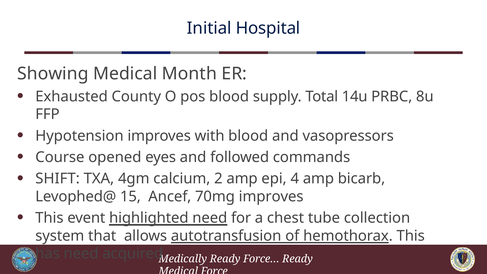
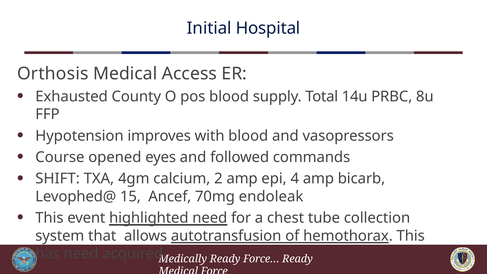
Showing: Showing -> Orthosis
Month: Month -> Access
70mg improves: improves -> endoleak
